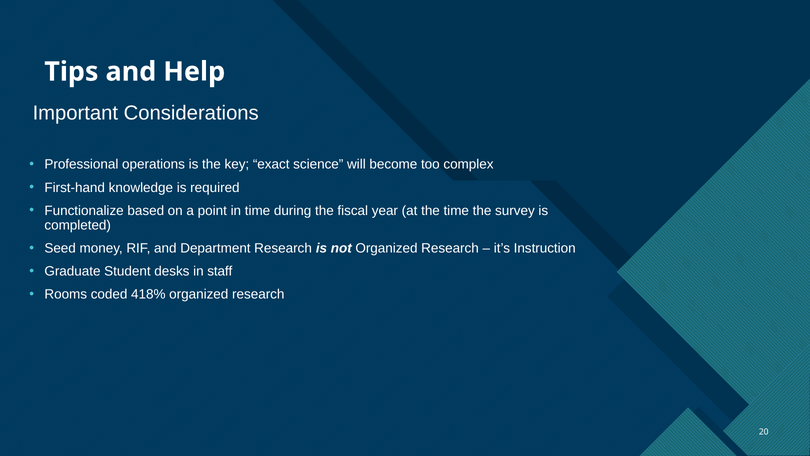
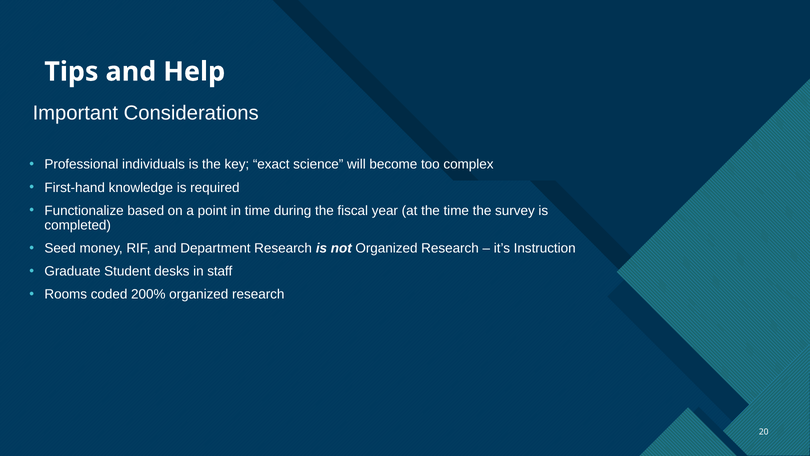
operations: operations -> individuals
418%: 418% -> 200%
